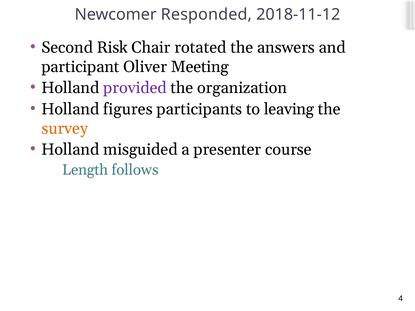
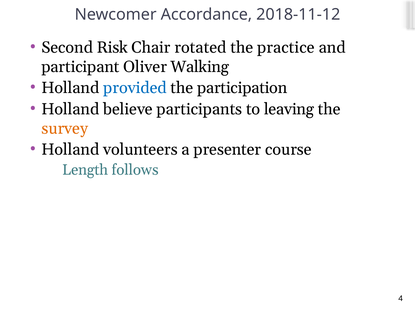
Responded: Responded -> Accordance
answers: answers -> practice
Meeting: Meeting -> Walking
provided colour: purple -> blue
organization: organization -> participation
figures: figures -> believe
misguided: misguided -> volunteers
